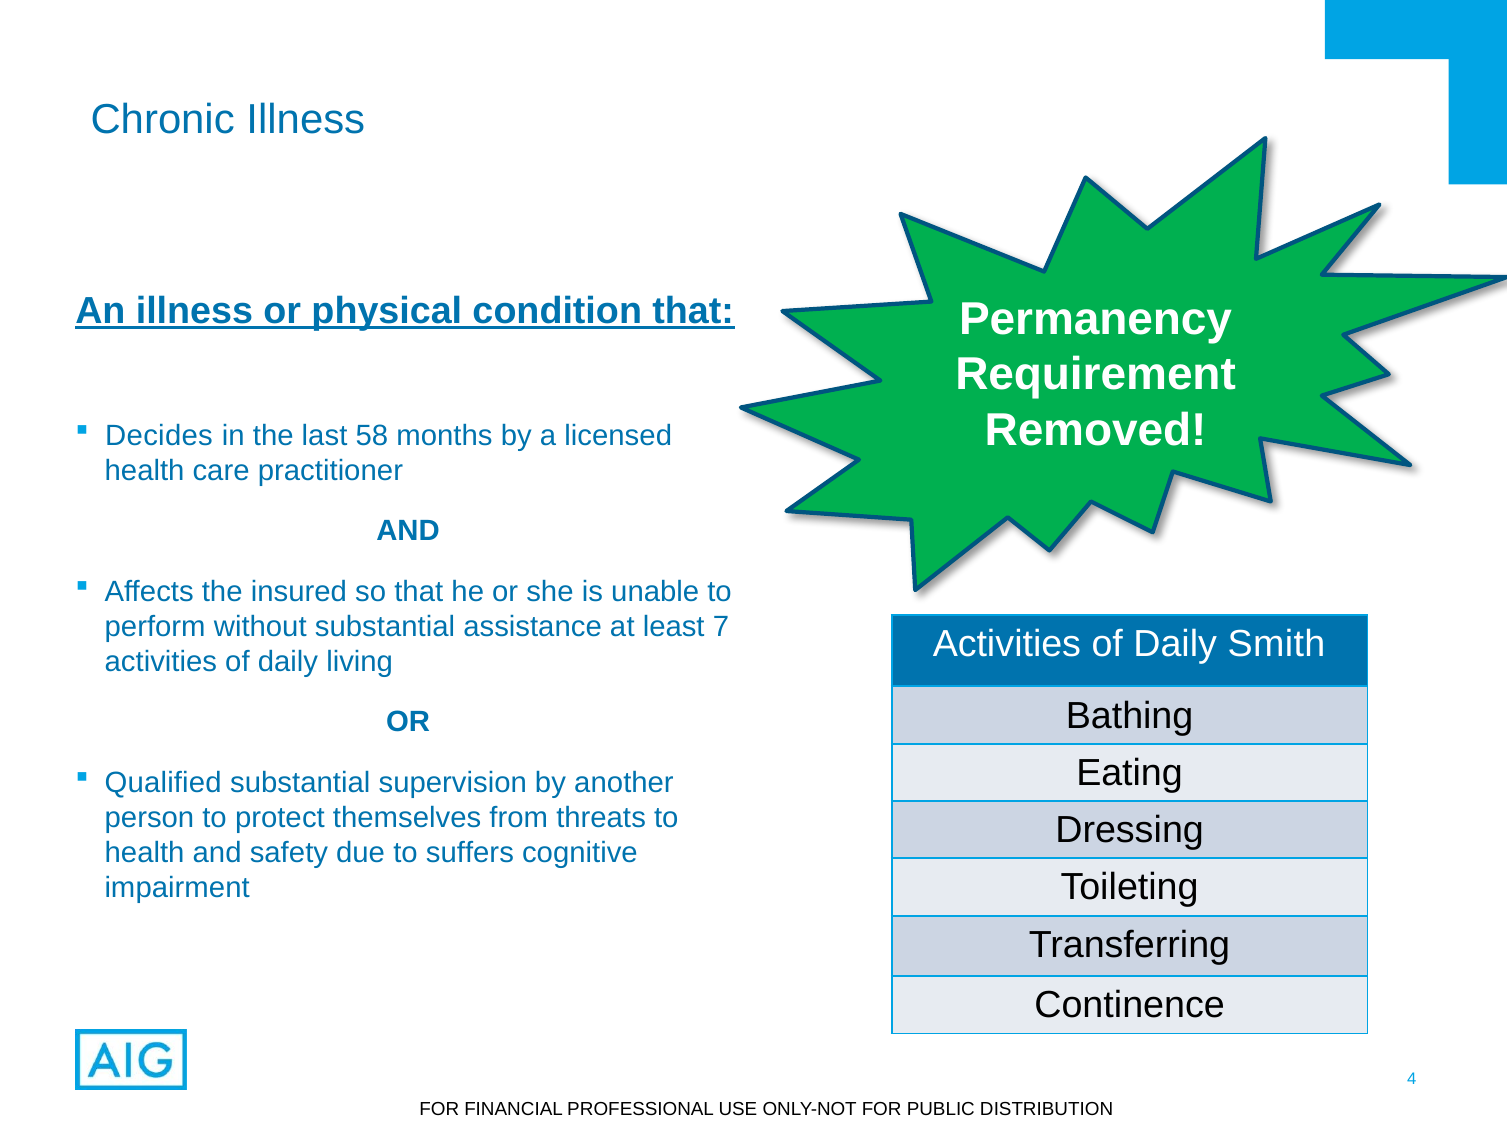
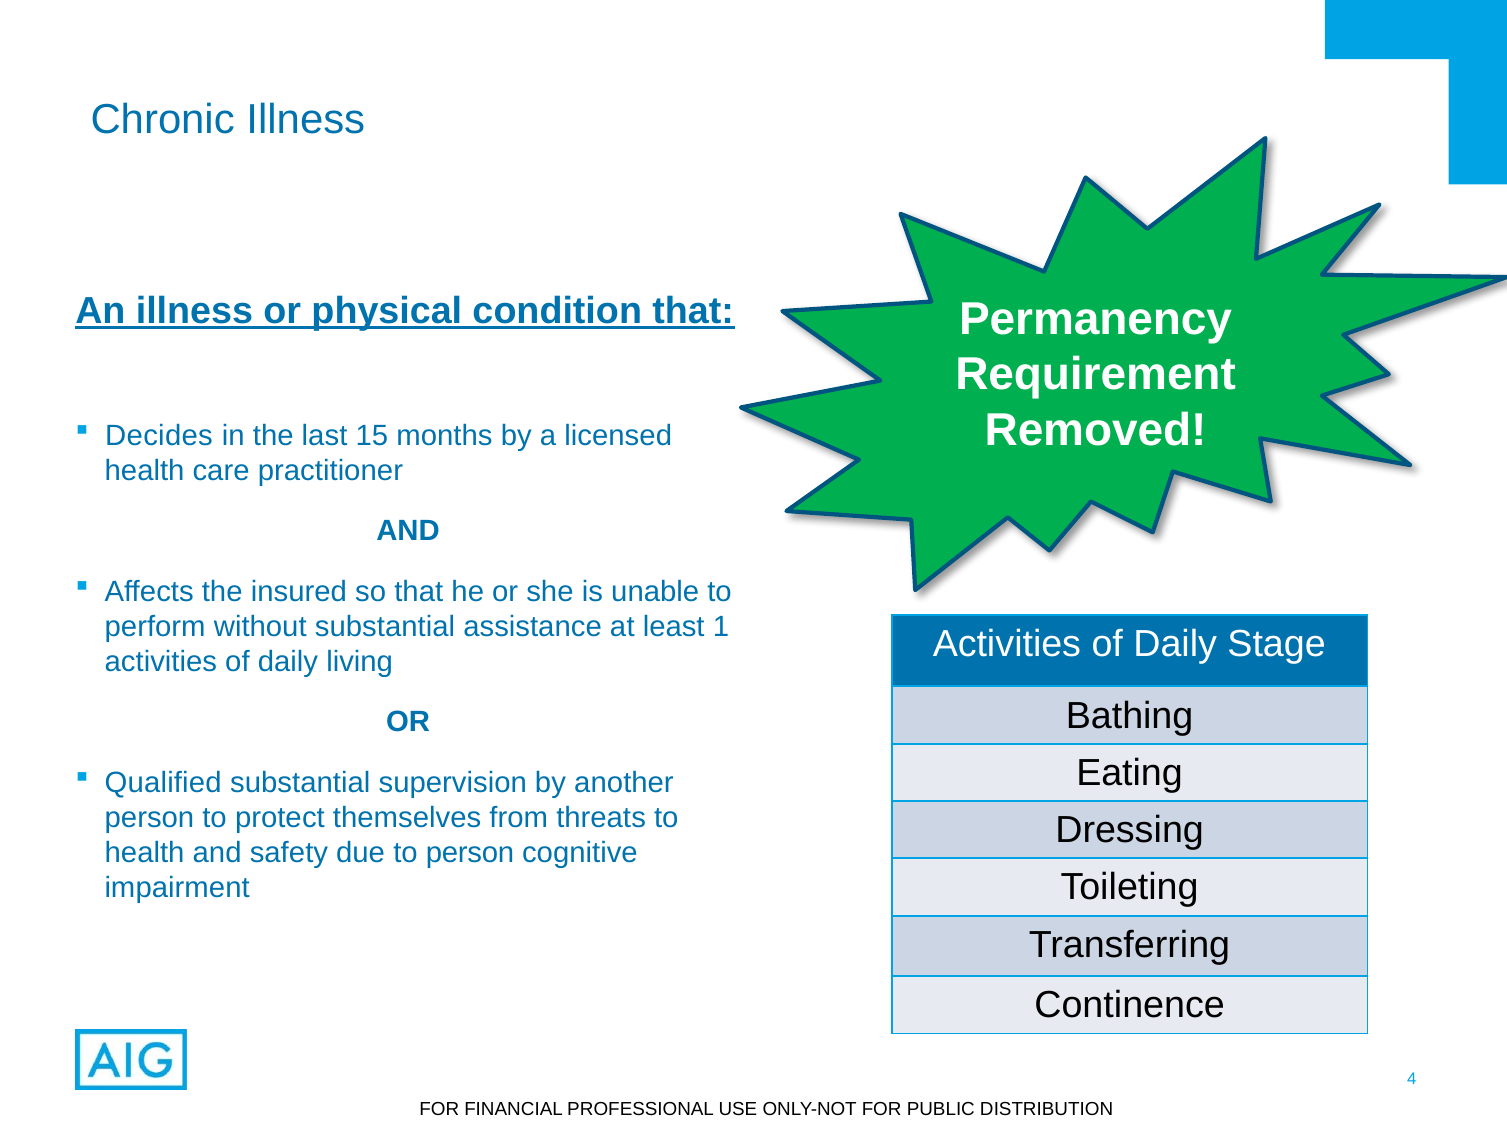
58: 58 -> 15
7: 7 -> 1
Smith: Smith -> Stage
to suffers: suffers -> person
